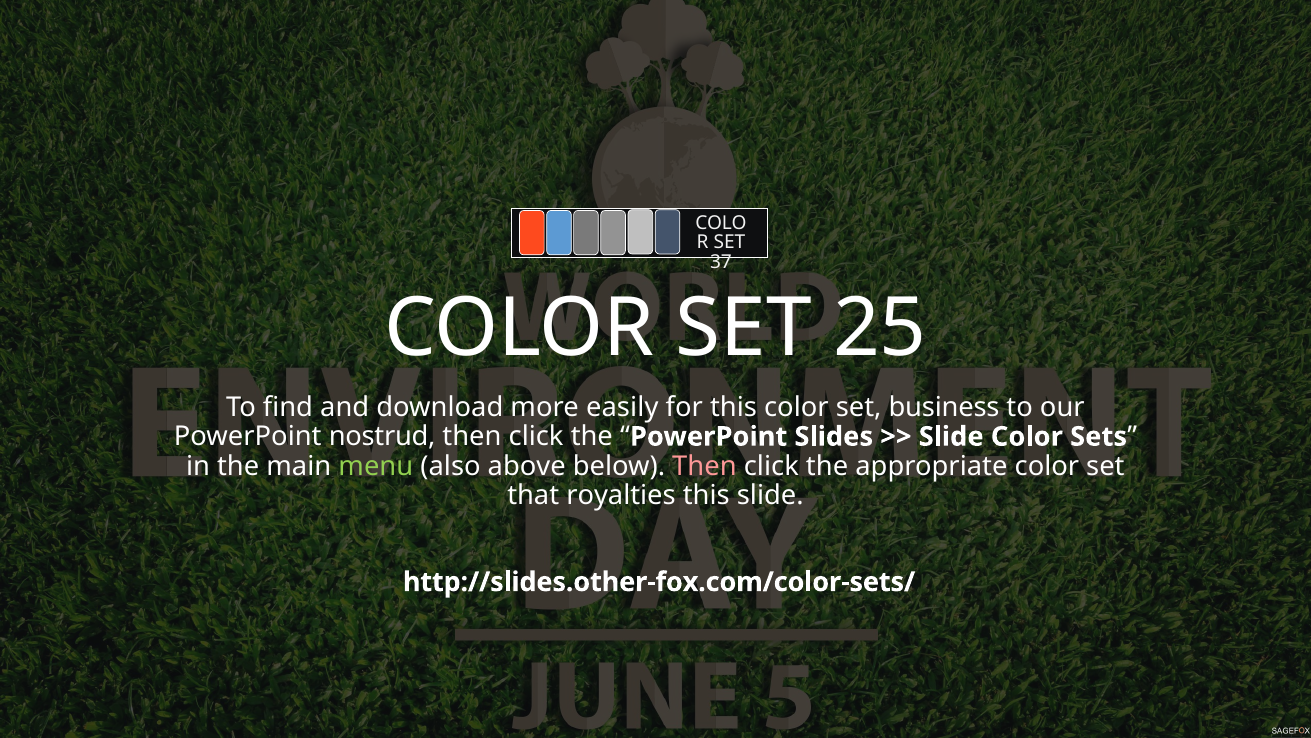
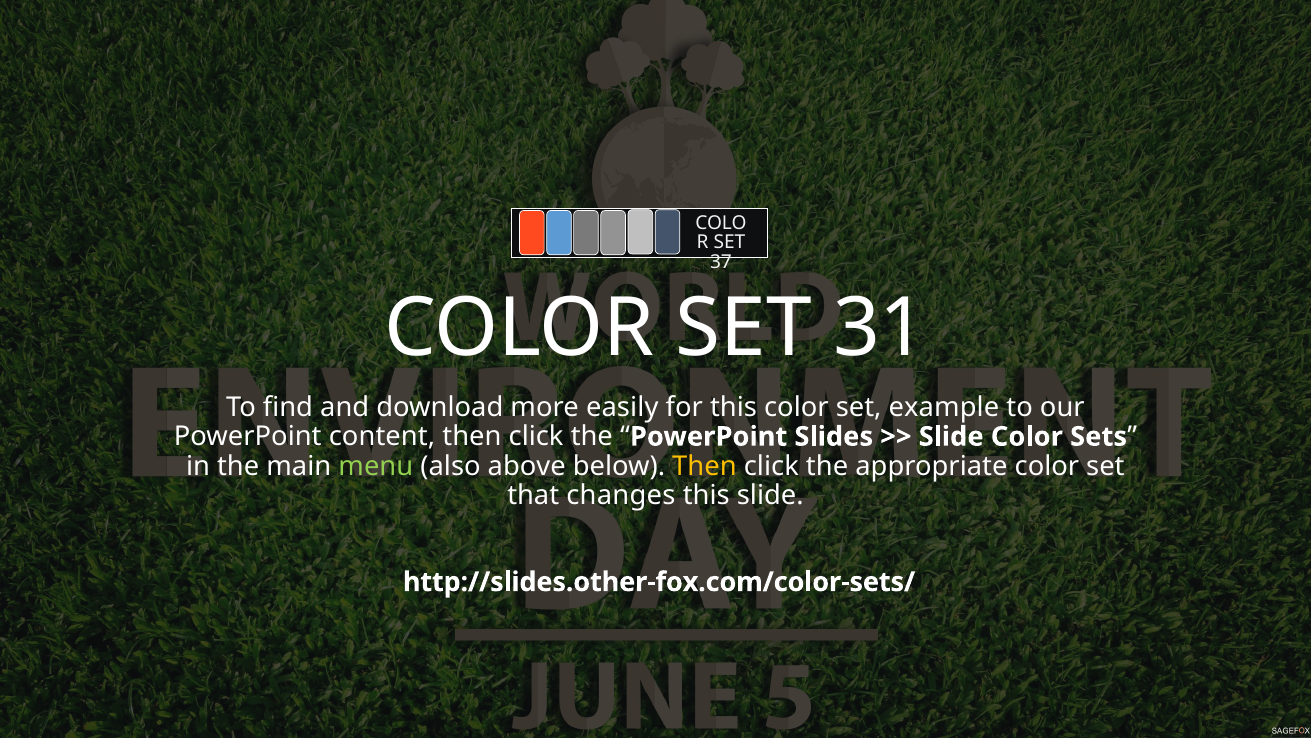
25: 25 -> 31
business: business -> example
nostrud: nostrud -> content
Then at (704, 466) colour: pink -> yellow
royalties: royalties -> changes
